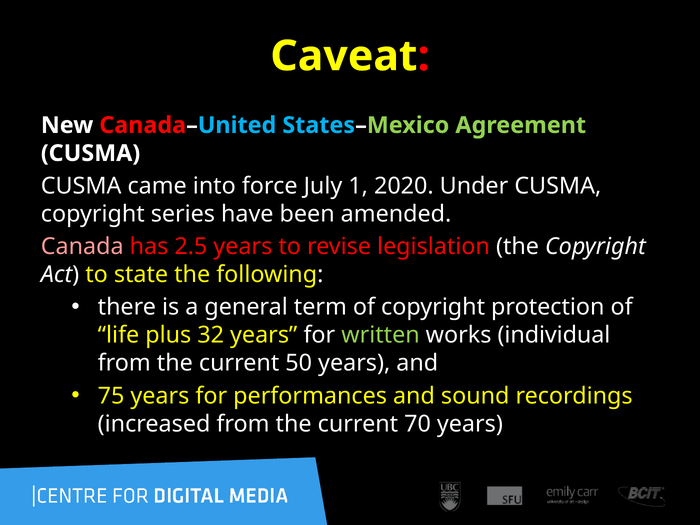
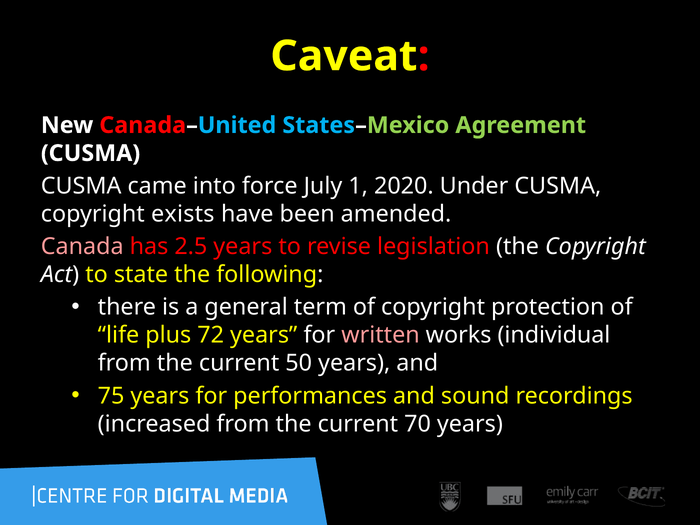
series: series -> exists
32: 32 -> 72
written colour: light green -> pink
